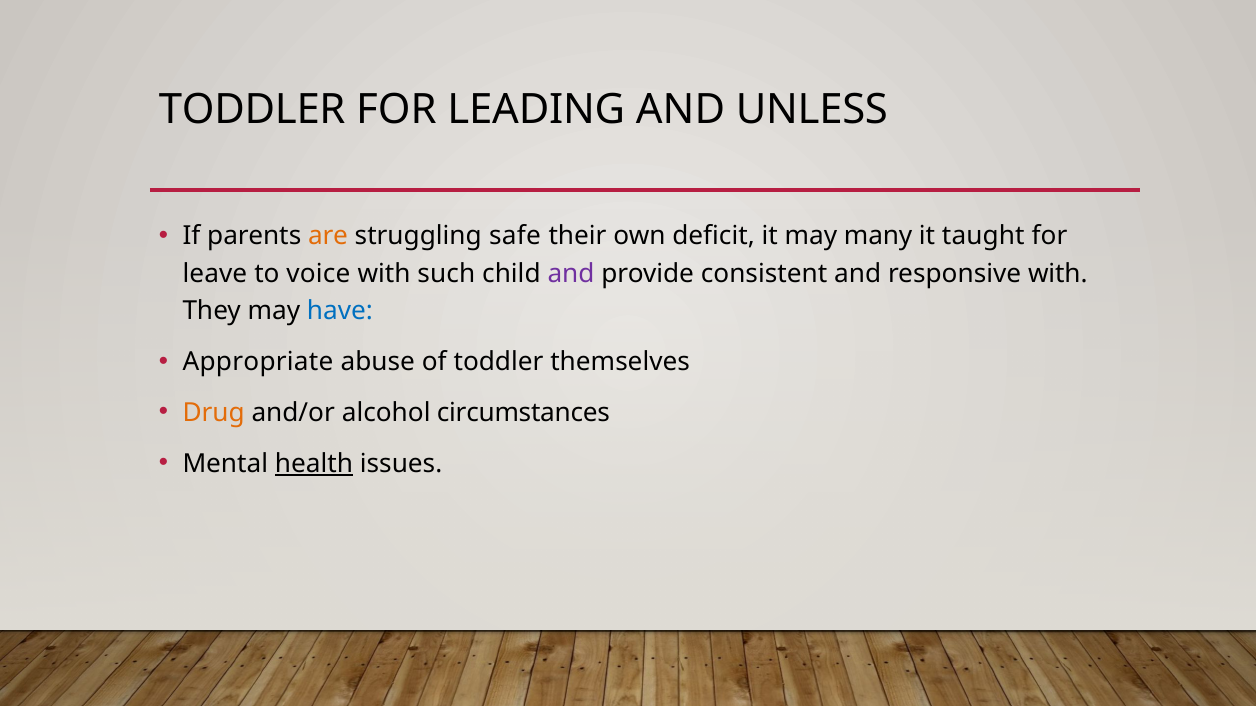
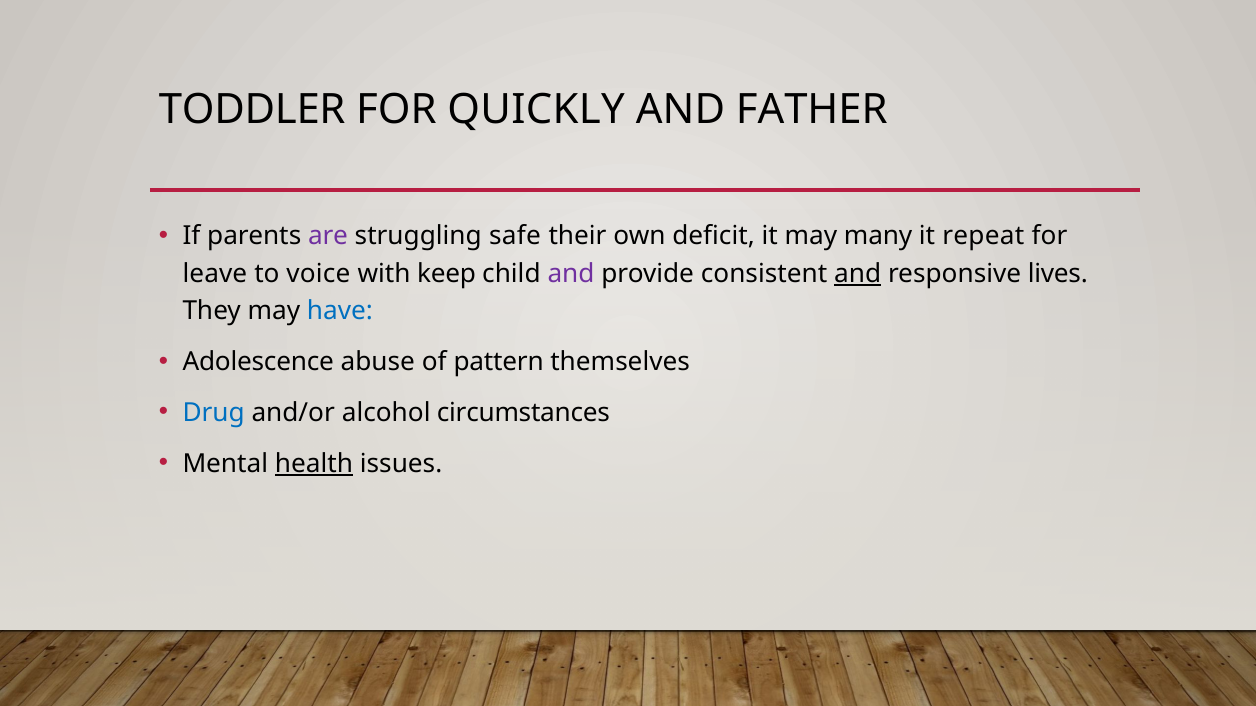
LEADING: LEADING -> QUICKLY
UNLESS: UNLESS -> FATHER
are colour: orange -> purple
taught: taught -> repeat
such: such -> keep
and at (858, 274) underline: none -> present
responsive with: with -> lives
Appropriate: Appropriate -> Adolescence
of toddler: toddler -> pattern
Drug colour: orange -> blue
